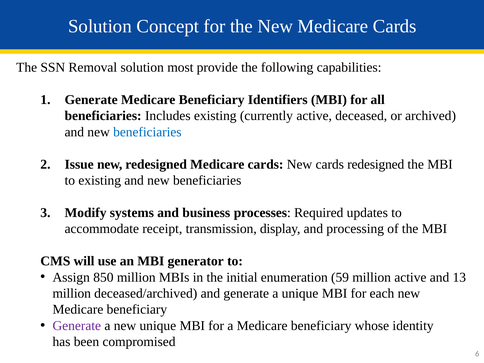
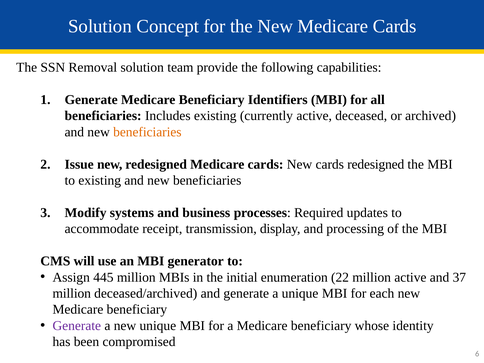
most: most -> team
beneficiaries at (147, 132) colour: blue -> orange
850: 850 -> 445
59: 59 -> 22
13: 13 -> 37
